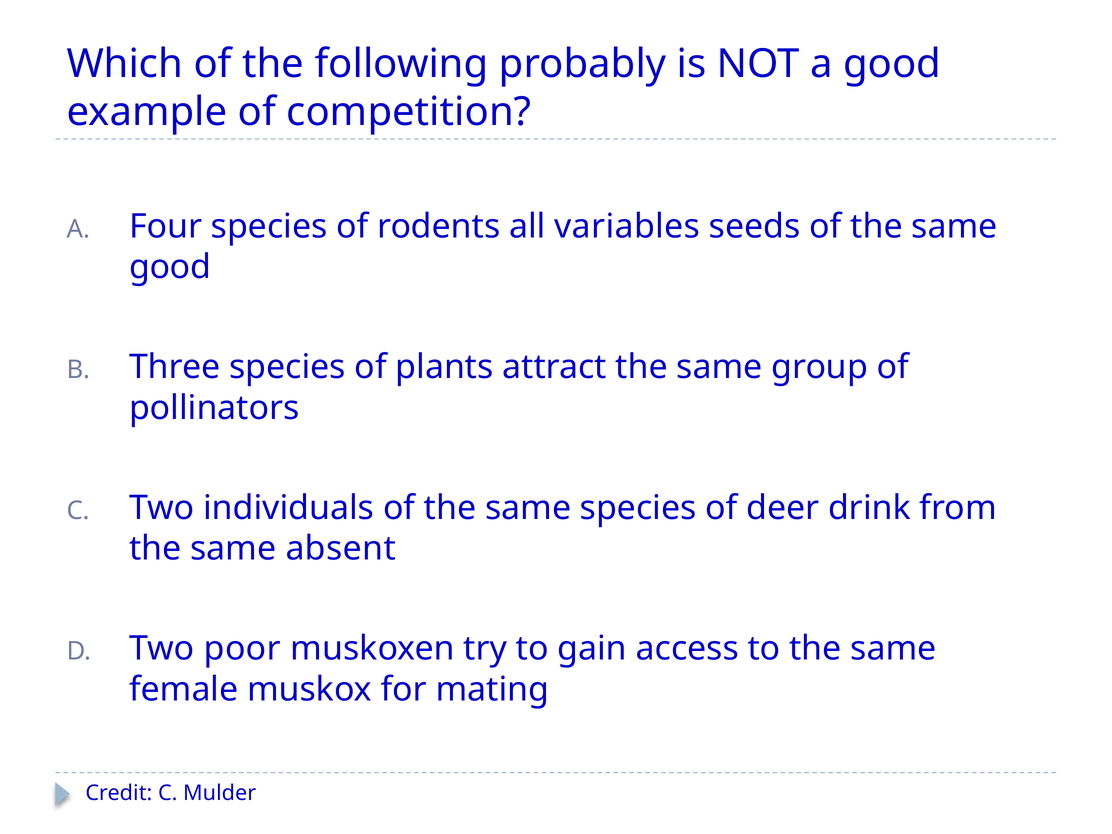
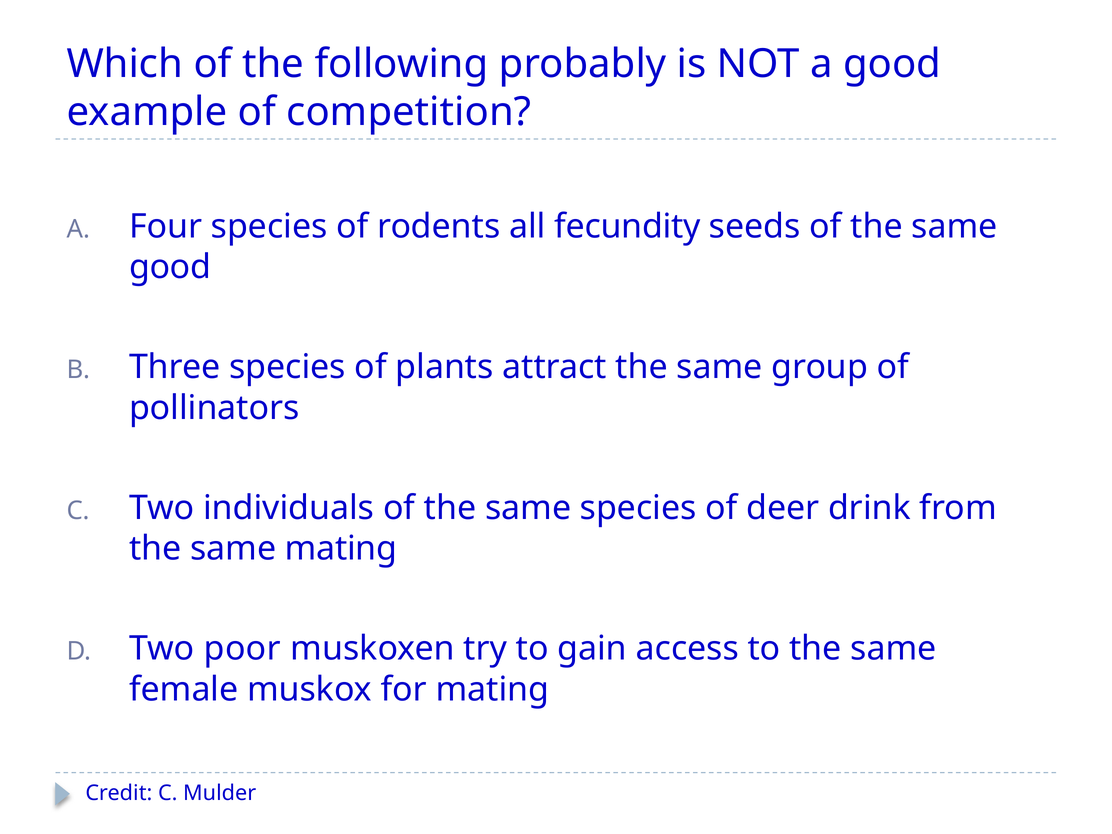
variables: variables -> fecundity
same absent: absent -> mating
